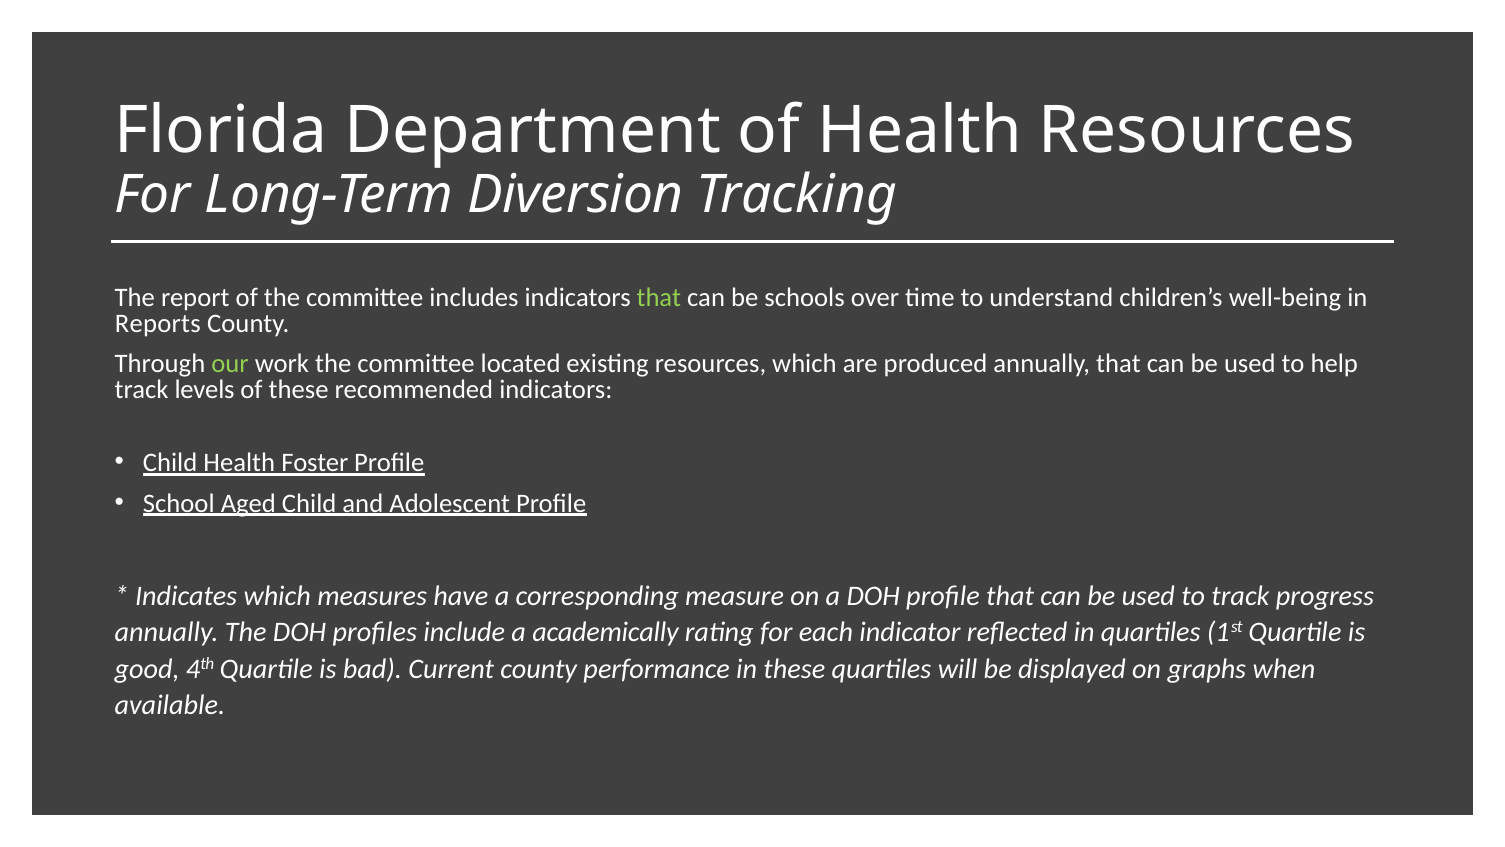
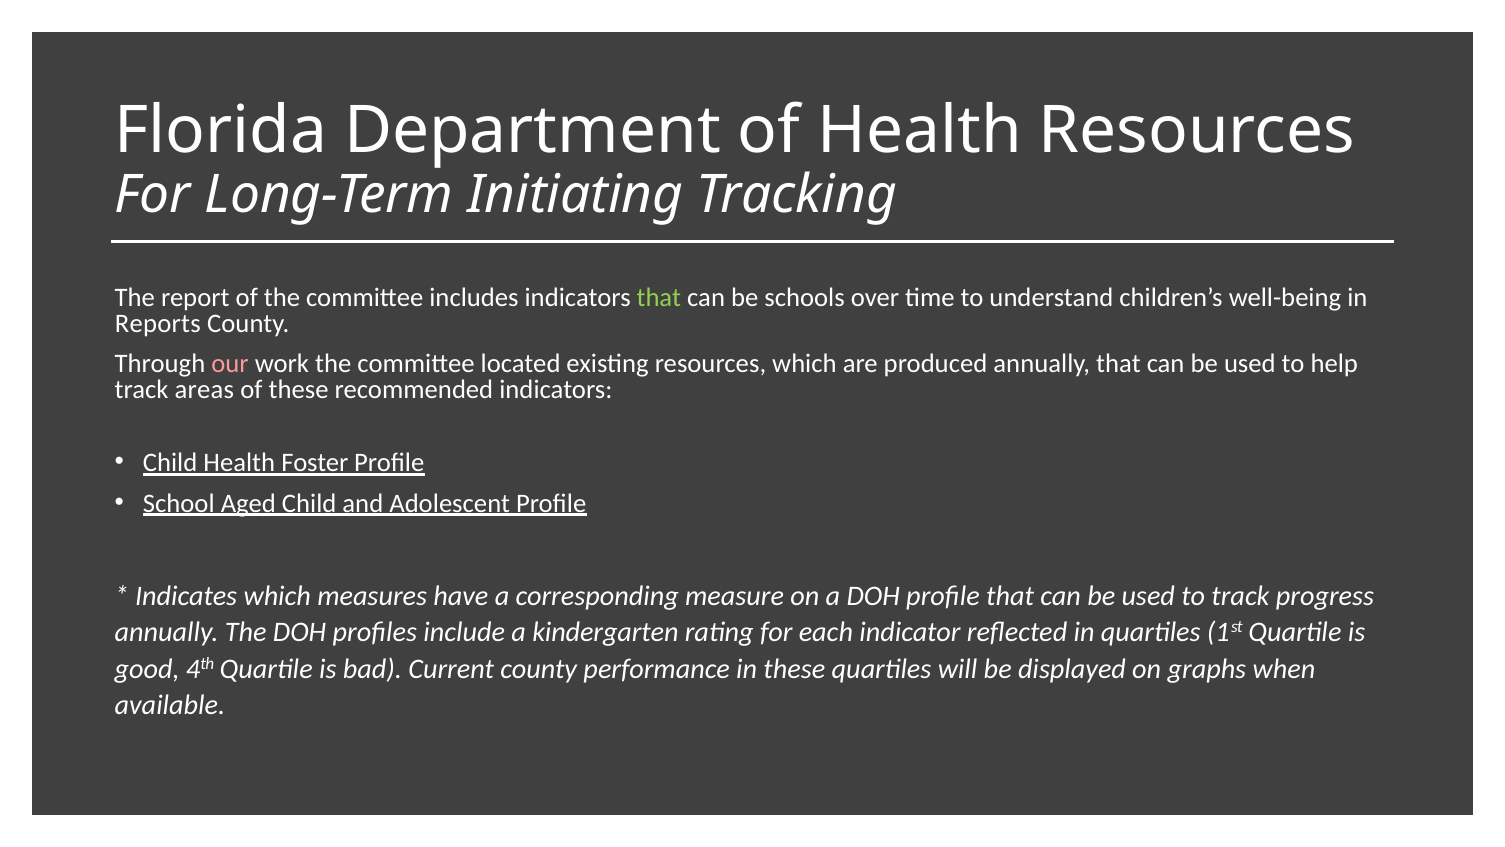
Diversion: Diversion -> Initiating
our colour: light green -> pink
levels: levels -> areas
academically: academically -> kindergarten
